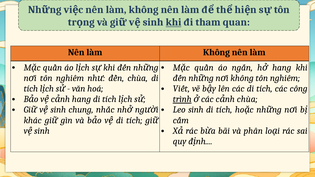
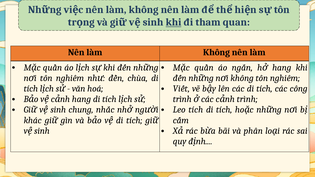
trình at (182, 99) underline: present -> none
chùa at (247, 99): chùa -> trình
Leo sinh: sinh -> tích
